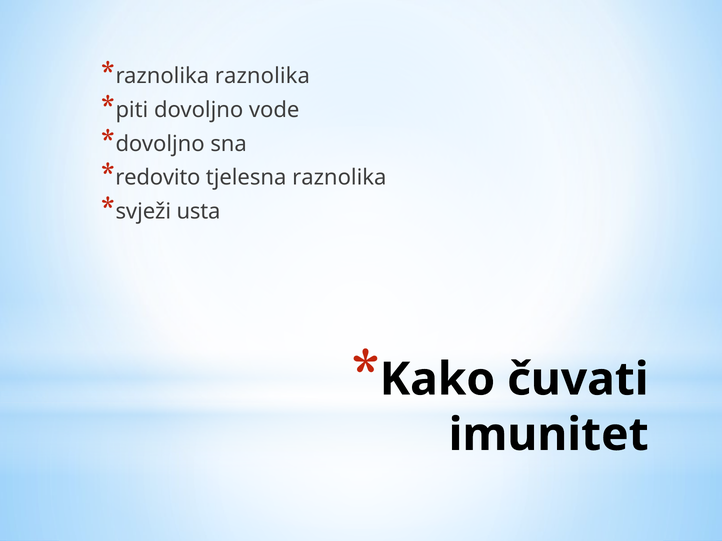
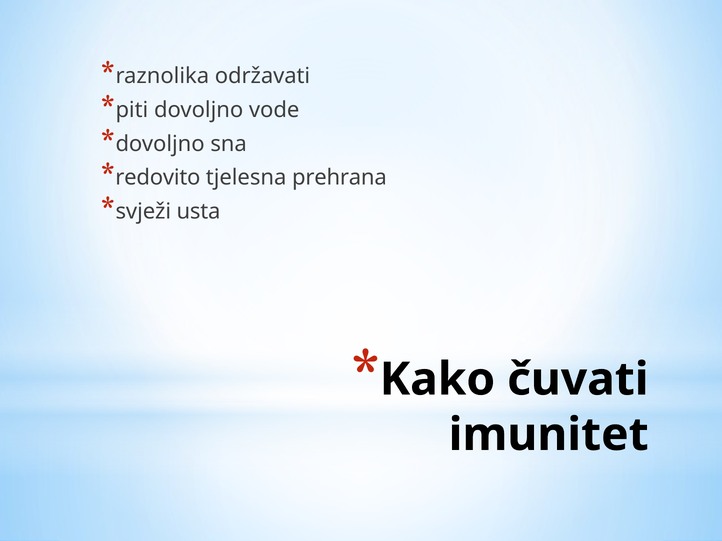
raznolika raznolika: raznolika -> održavati
tjelesna raznolika: raznolika -> prehrana
